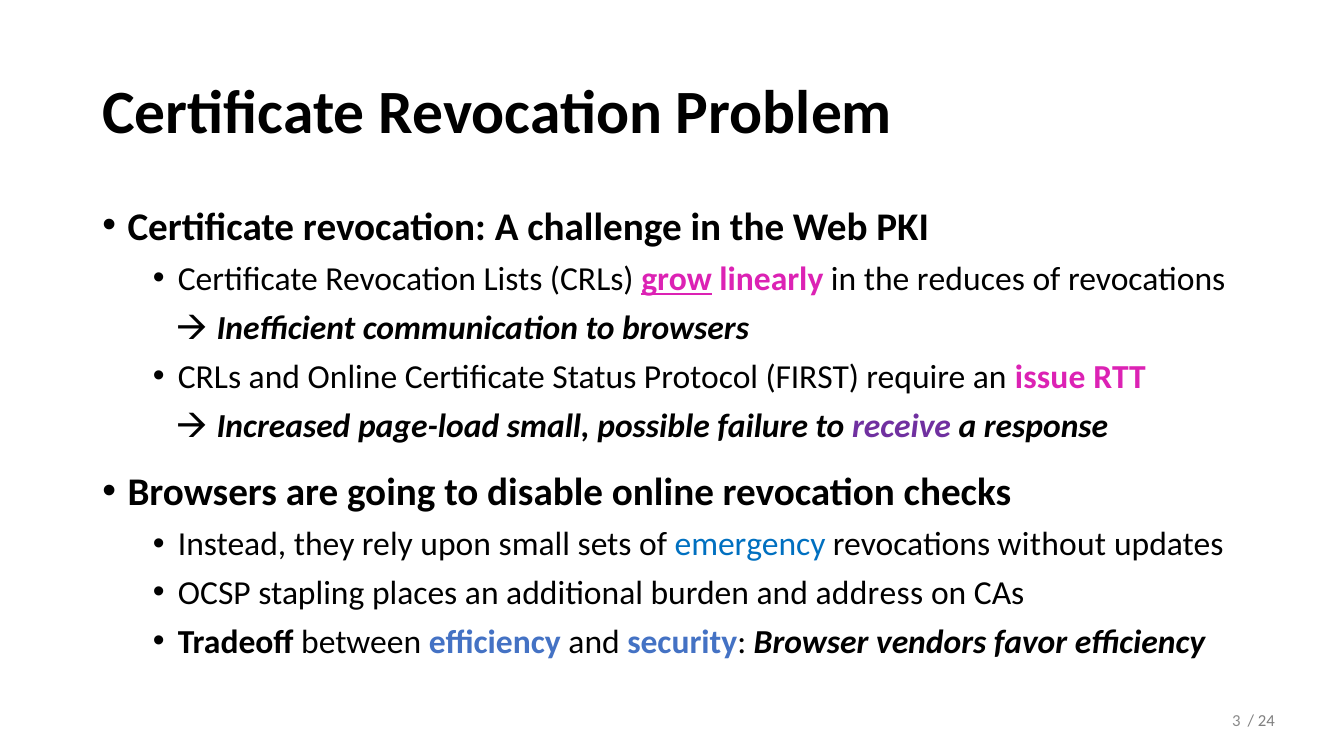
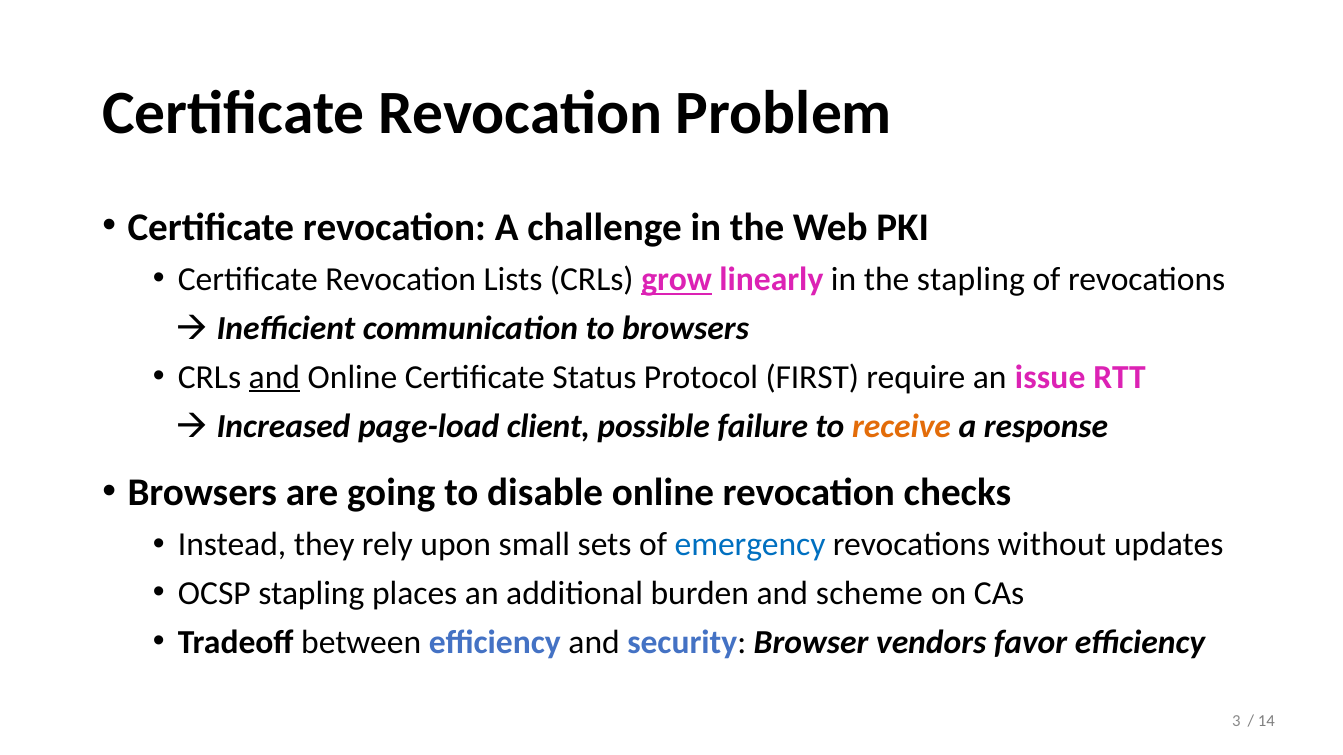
the reduces: reduces -> stapling
and at (274, 377) underline: none -> present
page-load small: small -> client
receive colour: purple -> orange
address: address -> scheme
24: 24 -> 14
